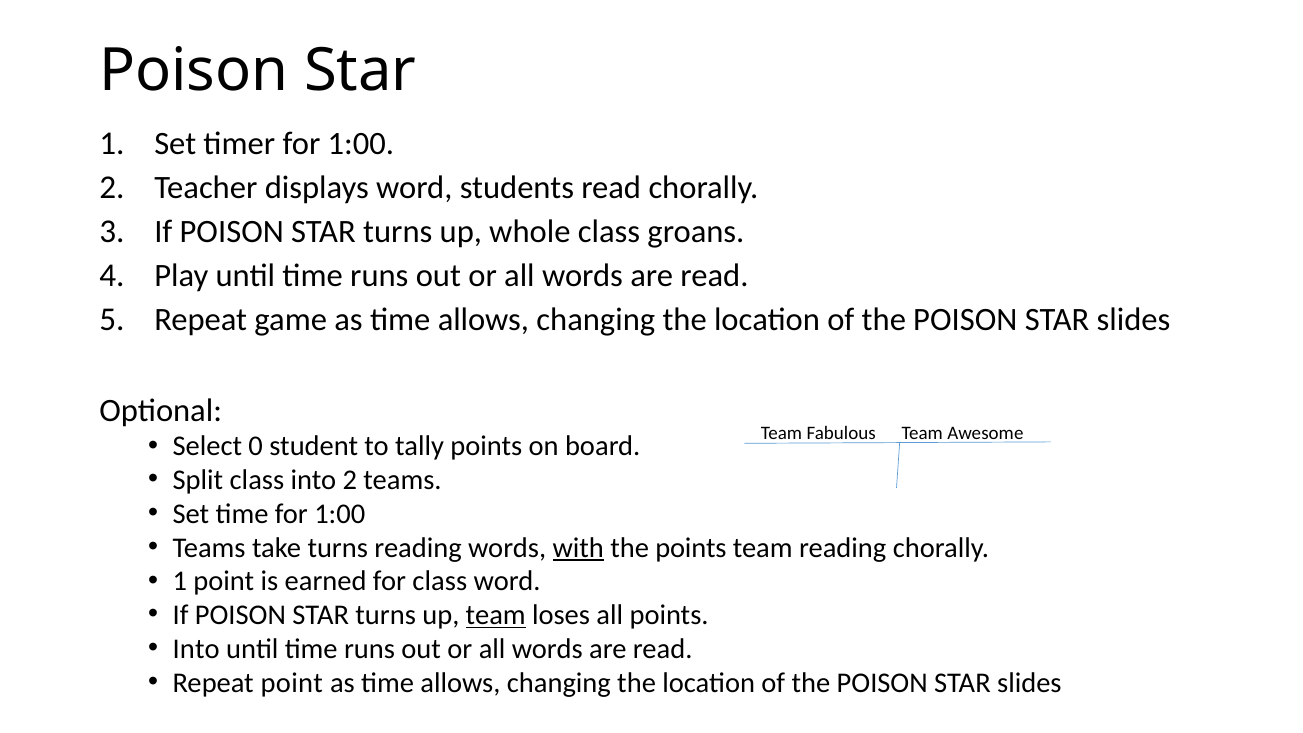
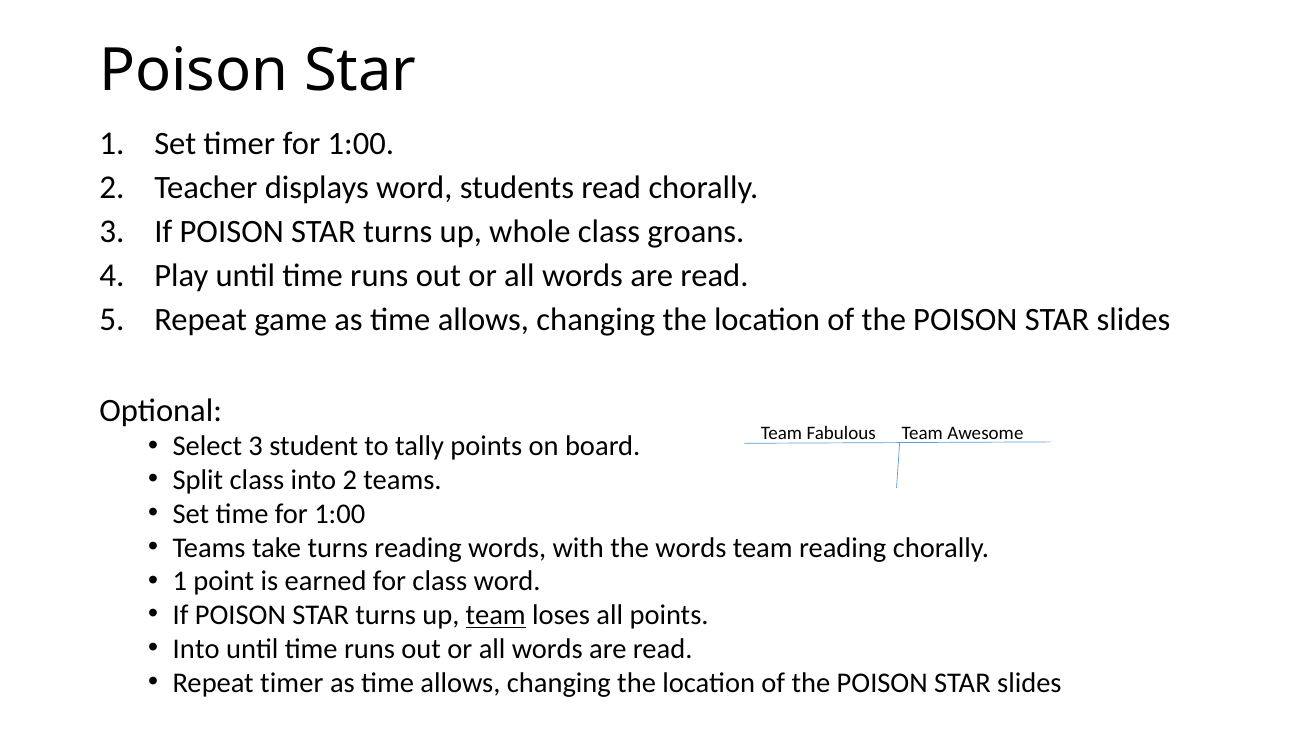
Select 0: 0 -> 3
with underline: present -> none
the points: points -> words
Repeat point: point -> timer
